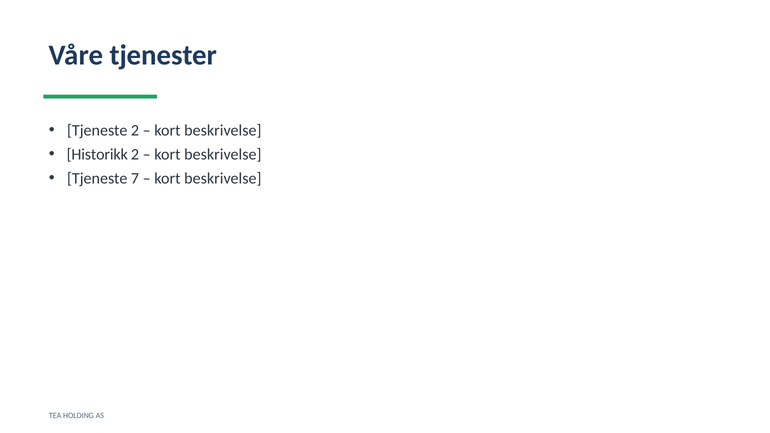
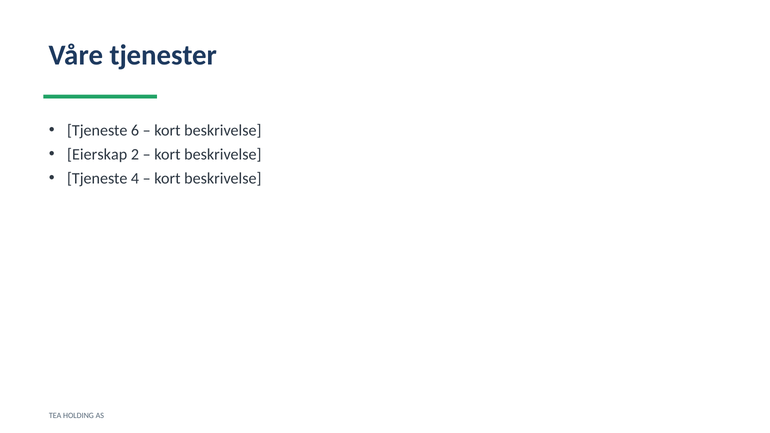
Tjeneste 2: 2 -> 6
Historikk: Historikk -> Eierskap
7: 7 -> 4
